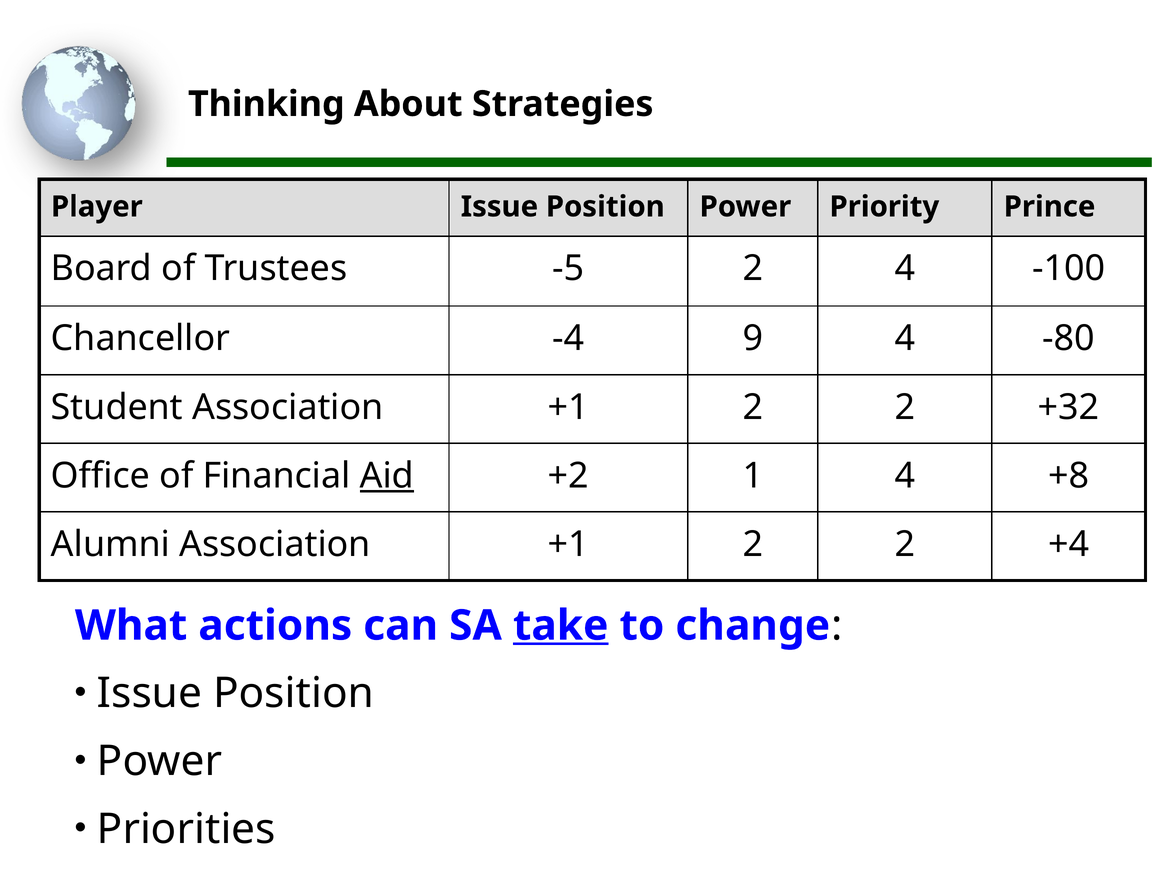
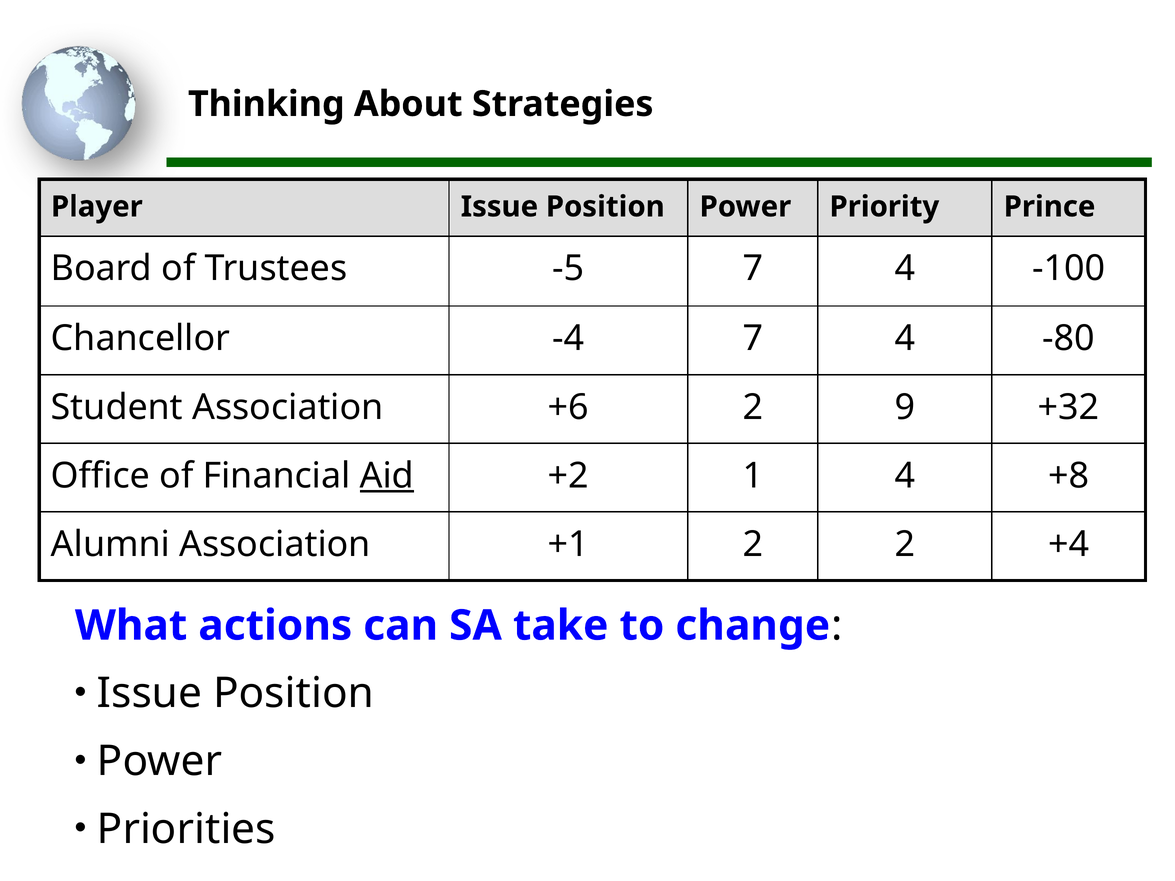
-5 2: 2 -> 7
-4 9: 9 -> 7
Student Association +1: +1 -> +6
2 at (905, 407): 2 -> 9
take underline: present -> none
